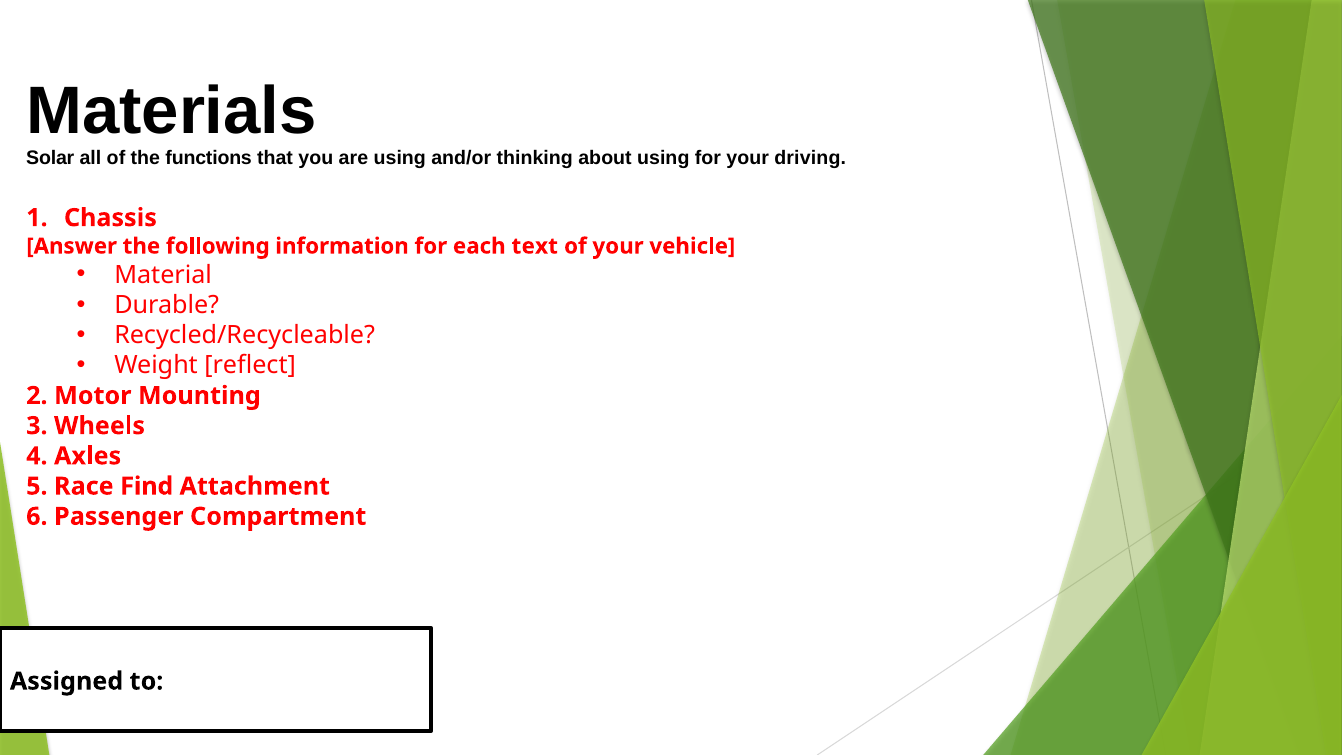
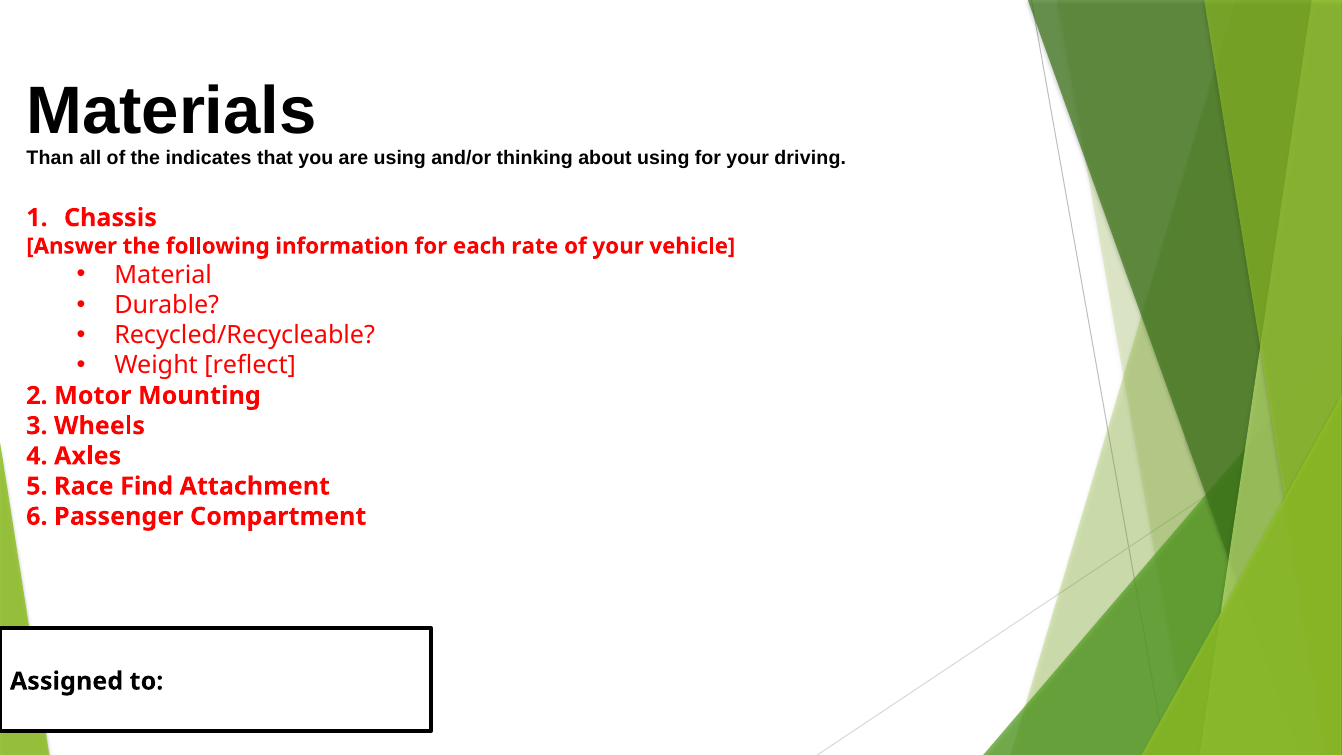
Solar: Solar -> Than
functions: functions -> indicates
text: text -> rate
